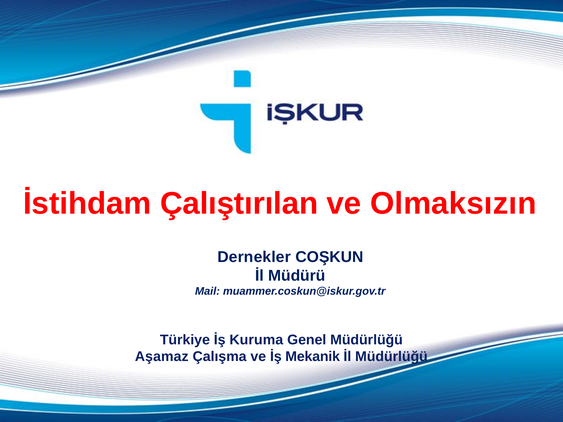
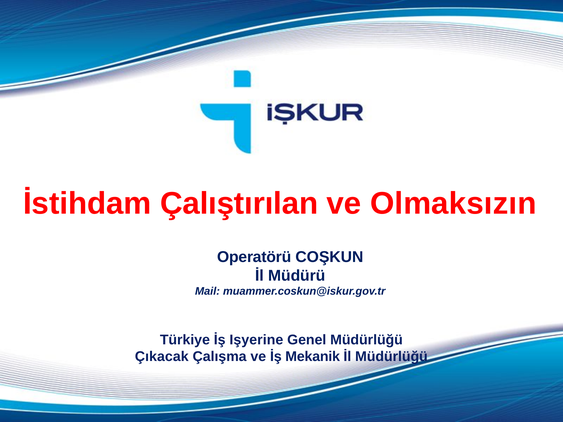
Dernekler: Dernekler -> Operatörü
Kuruma: Kuruma -> Işyerine
Aşamaz: Aşamaz -> Çıkacak
